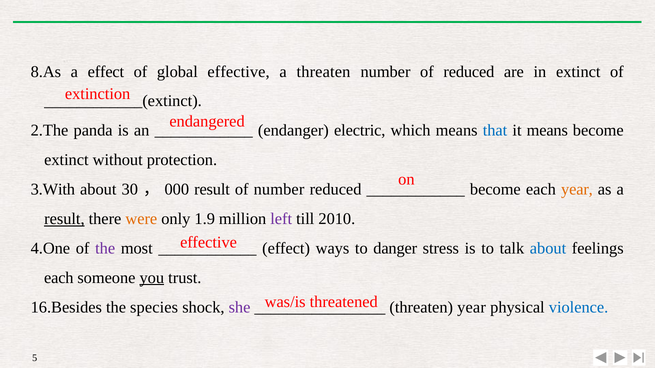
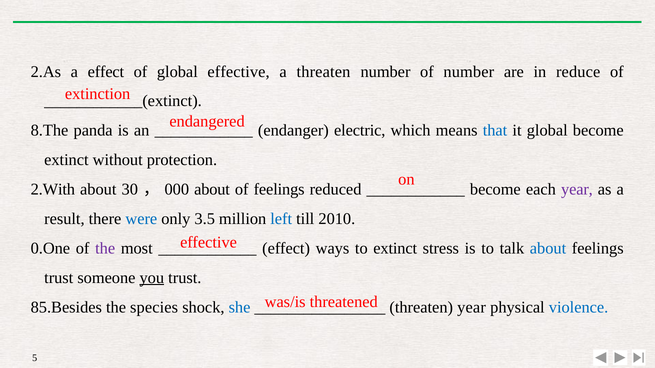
8.As: 8.As -> 2.As
of reduced: reduced -> number
in extinct: extinct -> reduce
2.The: 2.The -> 8.The
it means: means -> global
3.With: 3.With -> 2.With
result at (212, 190): result -> about
of number: number -> feelings
year at (577, 190) colour: orange -> purple
result at (64, 219) underline: present -> none
were colour: orange -> blue
1.9: 1.9 -> 3.5
left colour: purple -> blue
4.One: 4.One -> 0.One
to danger: danger -> extinct
each at (59, 278): each -> trust
16.Besides: 16.Besides -> 85.Besides
she colour: purple -> blue
